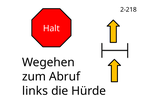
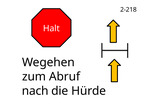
links: links -> nach
